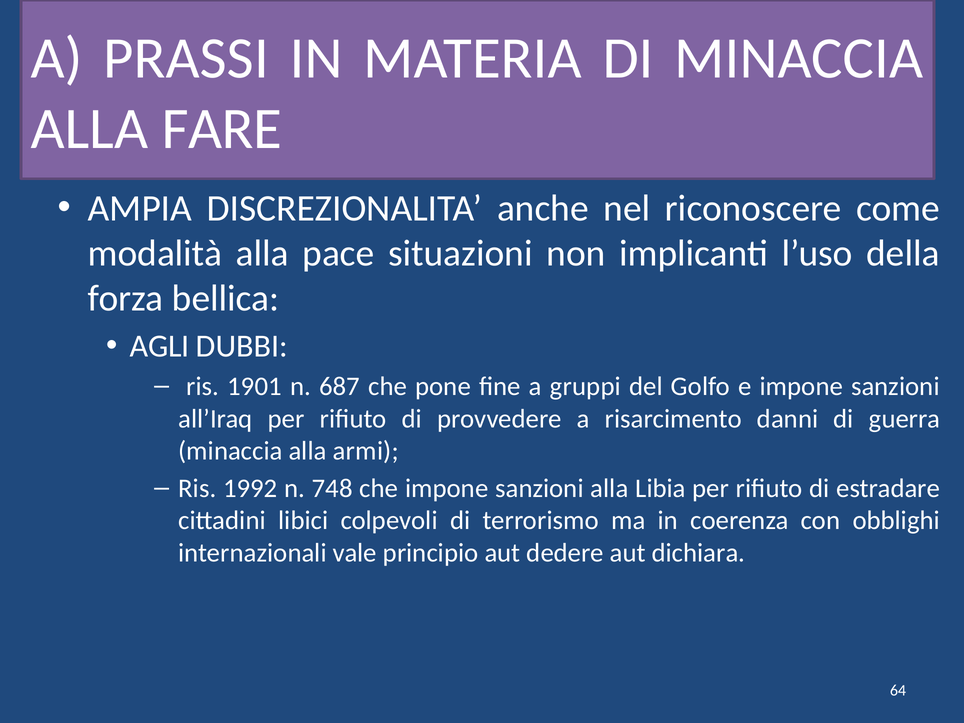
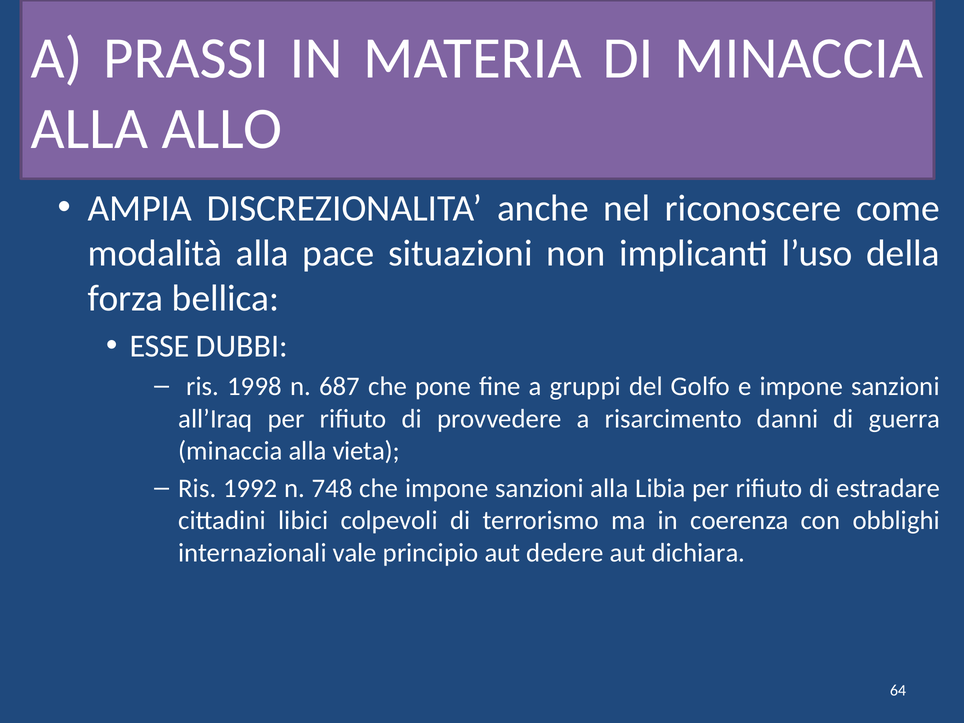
FARE: FARE -> ALLO
AGLI: AGLI -> ESSE
1901: 1901 -> 1998
armi: armi -> vieta
